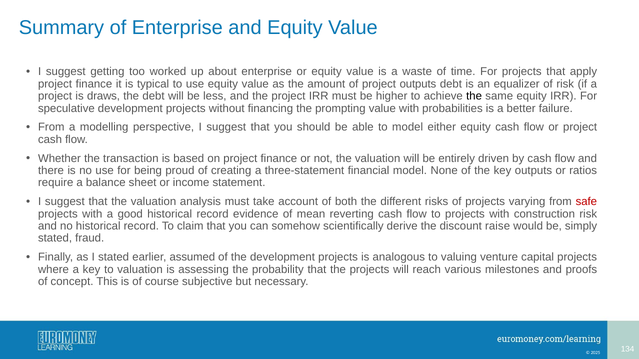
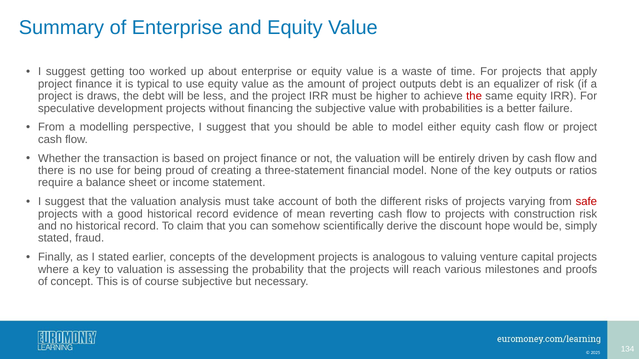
the at (474, 96) colour: black -> red
the prompting: prompting -> subjective
raise: raise -> hope
assumed: assumed -> concepts
